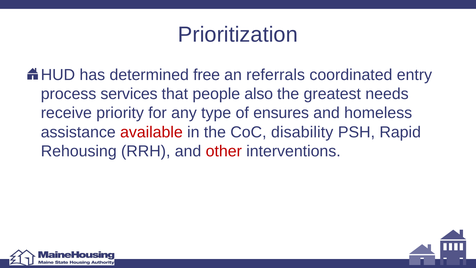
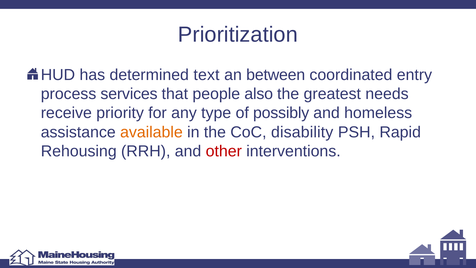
free: free -> text
referrals: referrals -> between
ensures: ensures -> possibly
available colour: red -> orange
